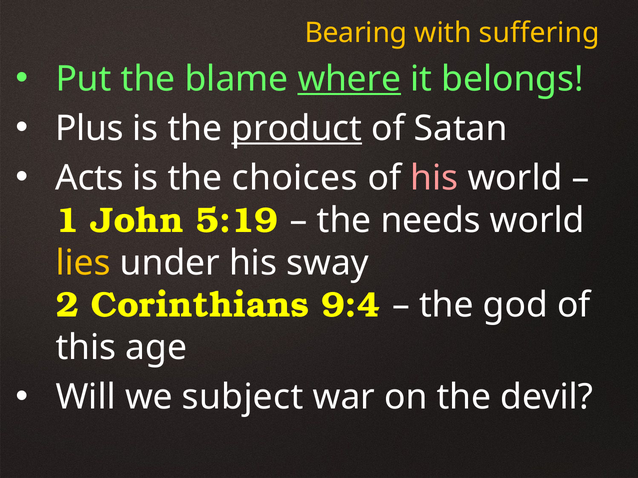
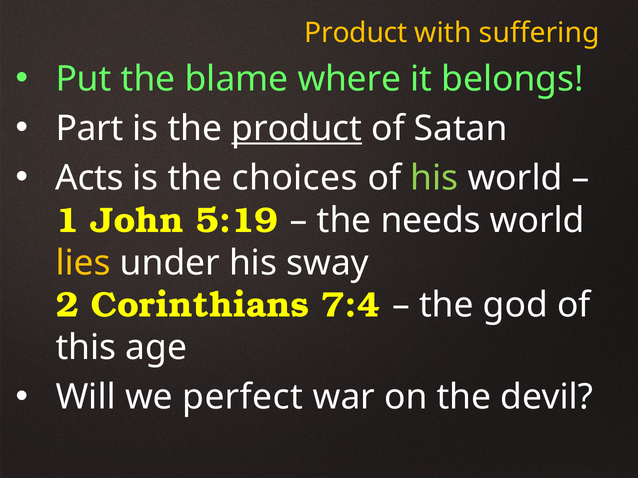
Bearing at (356, 33): Bearing -> Product
where underline: present -> none
Plus: Plus -> Part
his at (434, 178) colour: pink -> light green
9:4: 9:4 -> 7:4
subject: subject -> perfect
